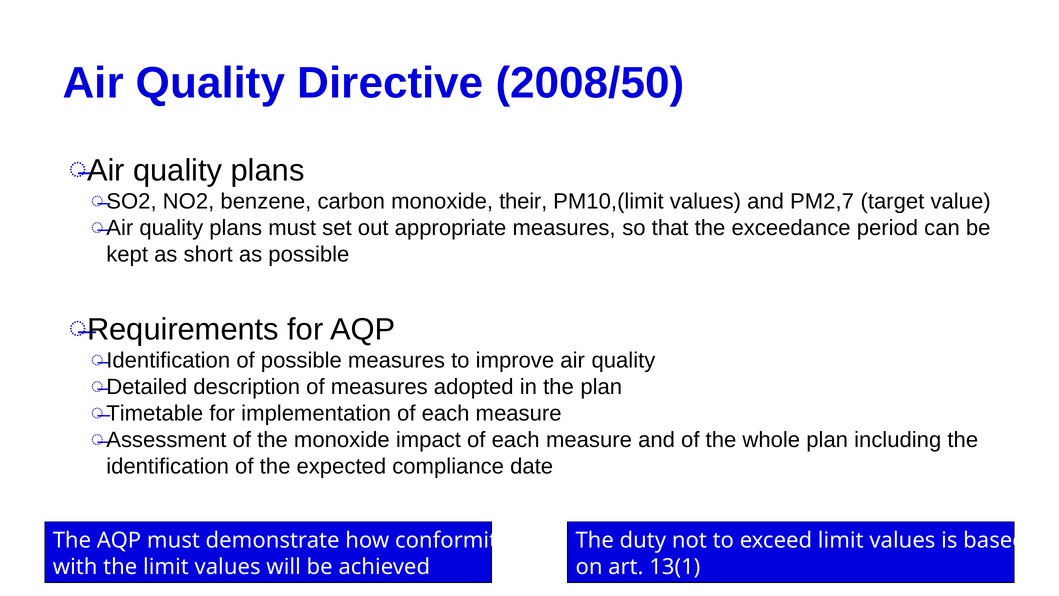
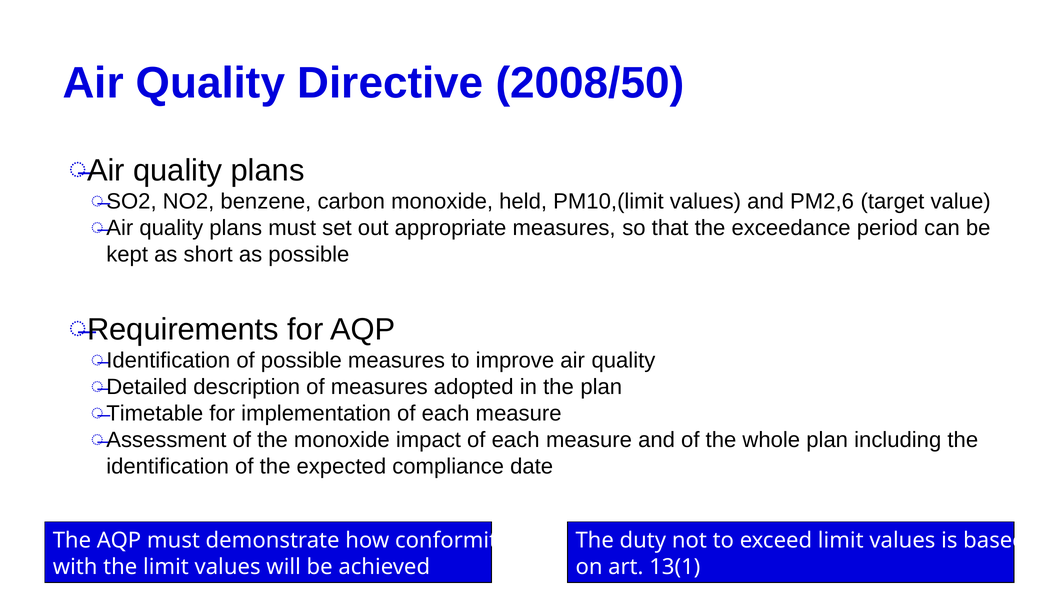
their: their -> held
PM2,7: PM2,7 -> PM2,6
